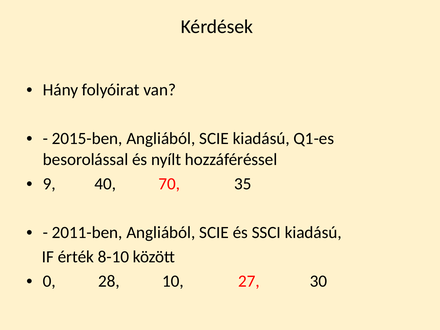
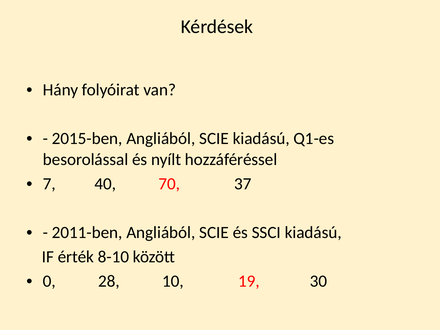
9: 9 -> 7
35: 35 -> 37
27: 27 -> 19
